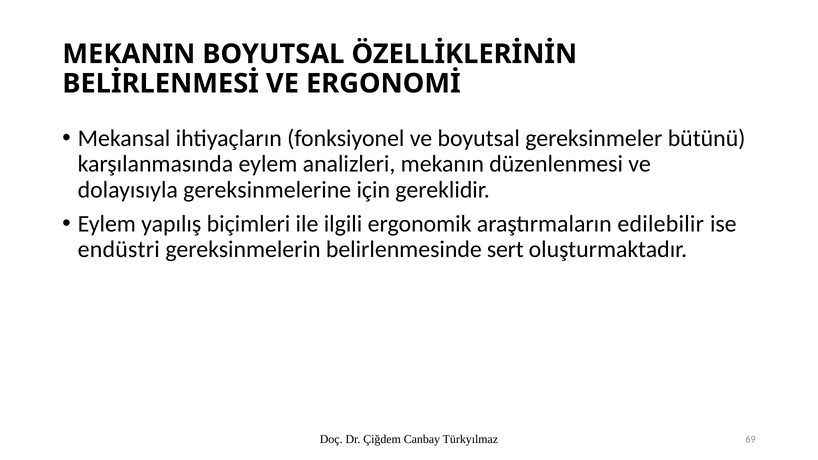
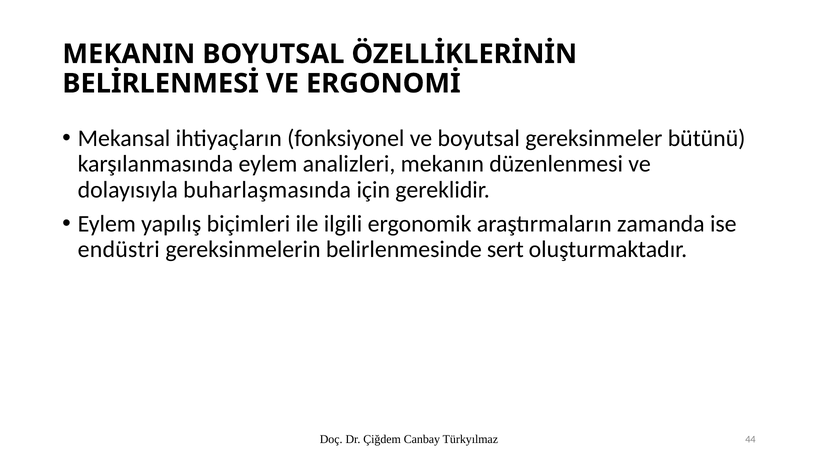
gereksinmelerine: gereksinmelerine -> buharlaşmasında
edilebilir: edilebilir -> zamanda
69: 69 -> 44
